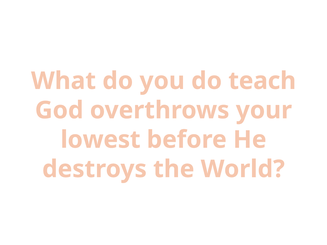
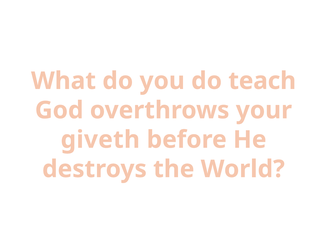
lowest: lowest -> giveth
